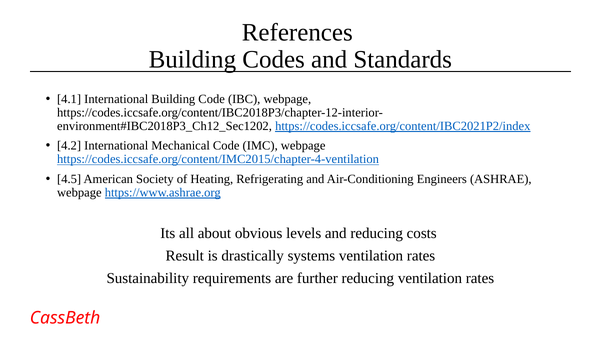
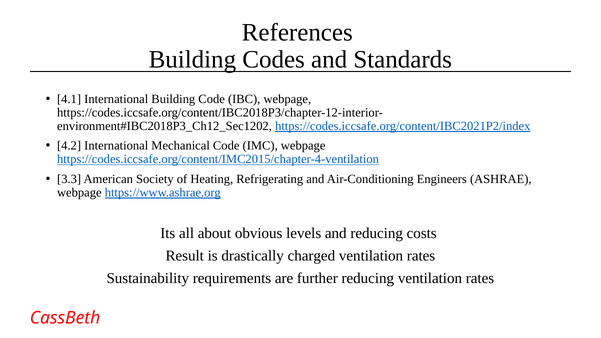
4.5: 4.5 -> 3.3
systems: systems -> charged
